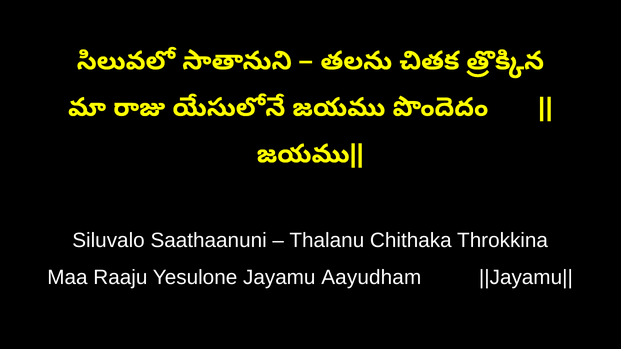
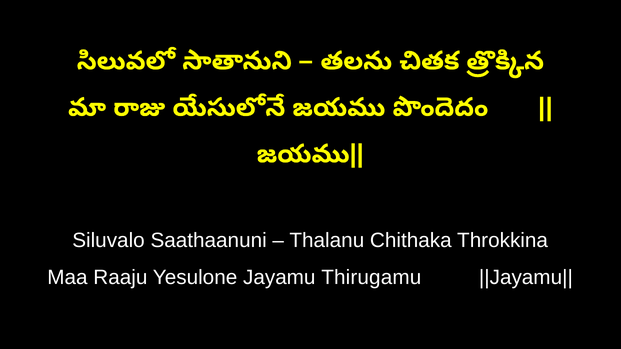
Aayudham: Aayudham -> Thirugamu
